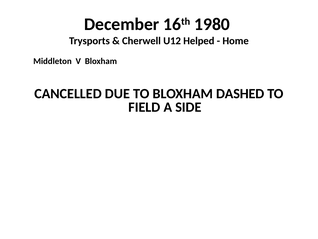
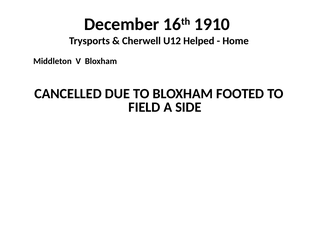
1980: 1980 -> 1910
DASHED: DASHED -> FOOTED
